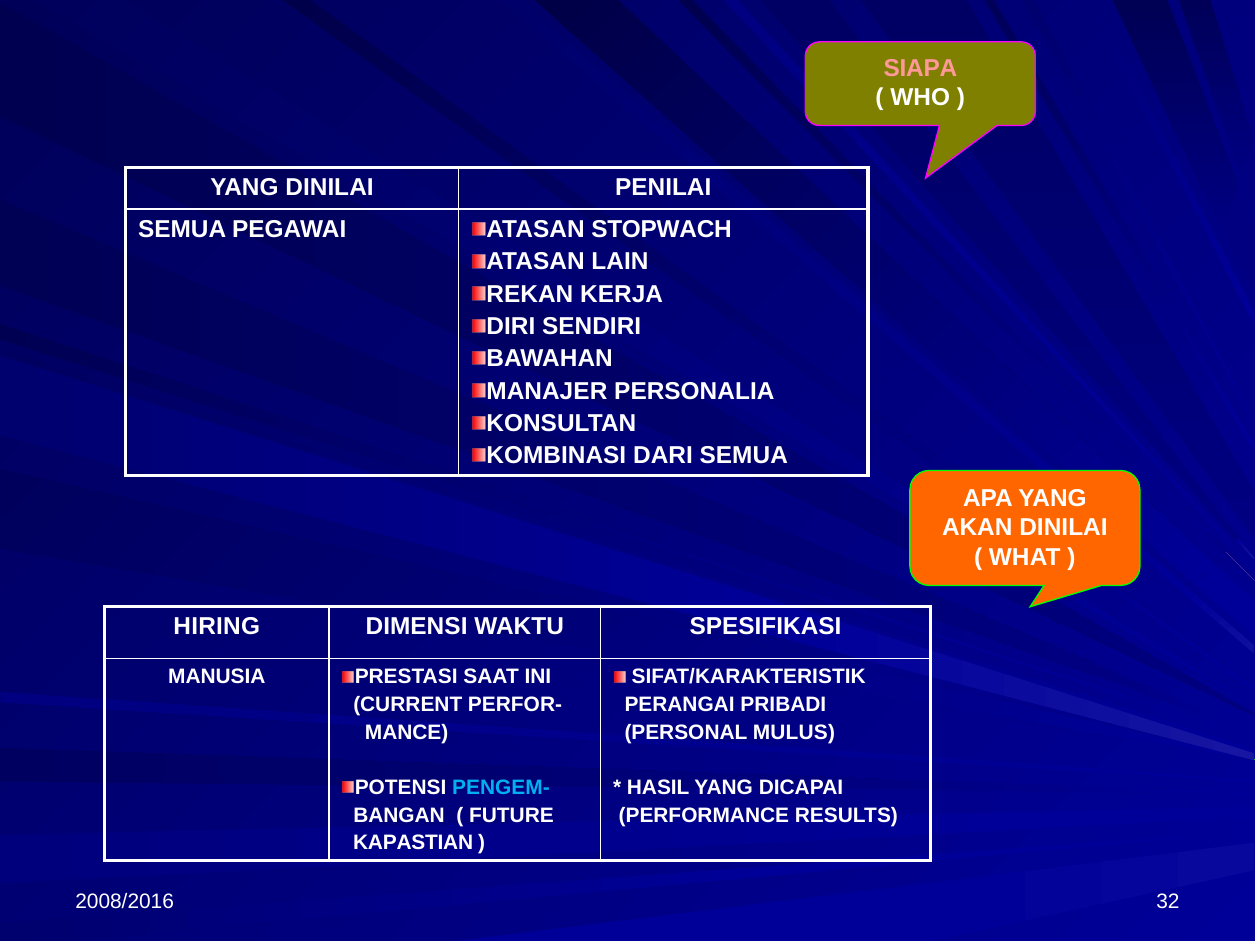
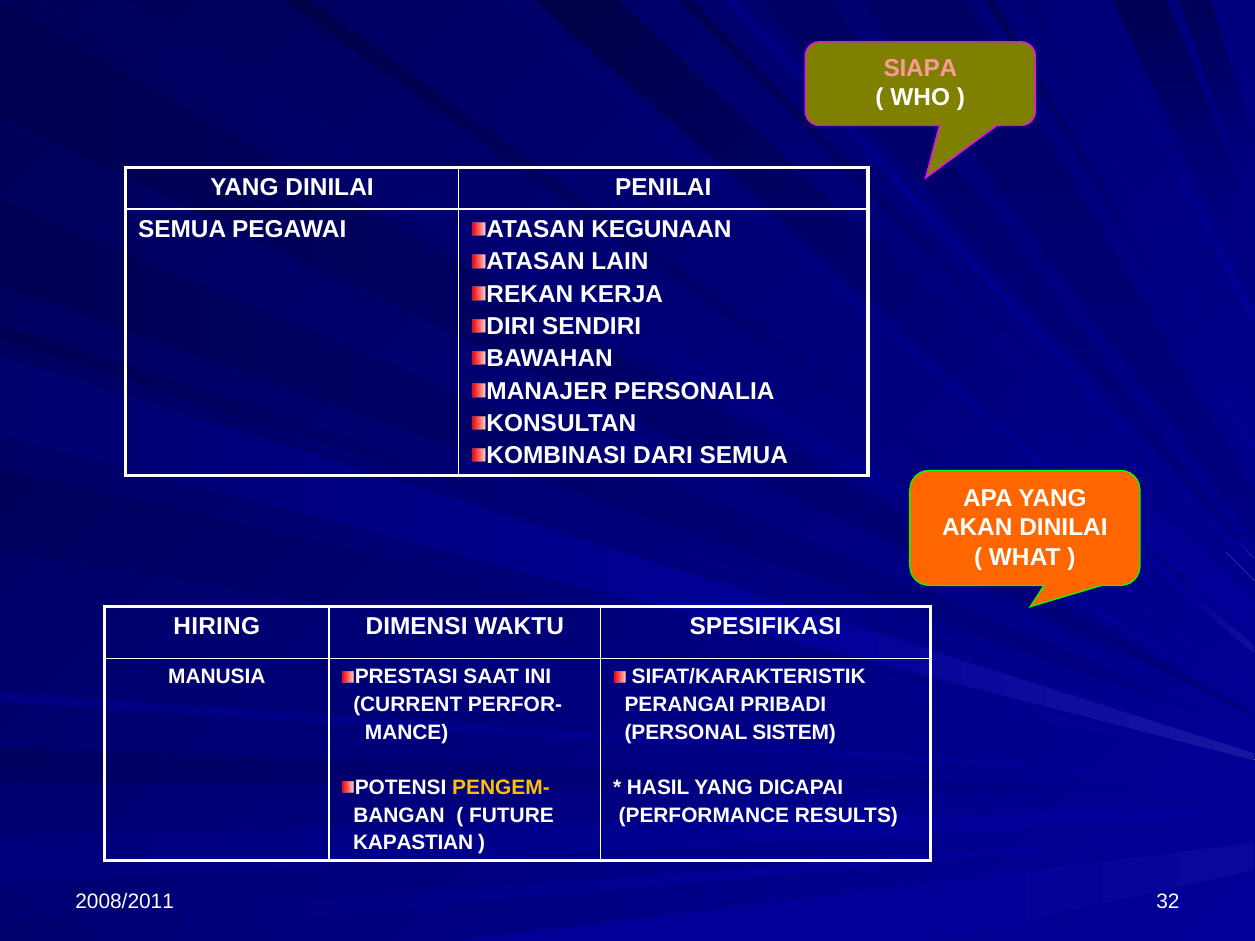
STOPWACH: STOPWACH -> KEGUNAAN
MULUS: MULUS -> SISTEM
PENGEM- colour: light blue -> yellow
2008/2016: 2008/2016 -> 2008/2011
